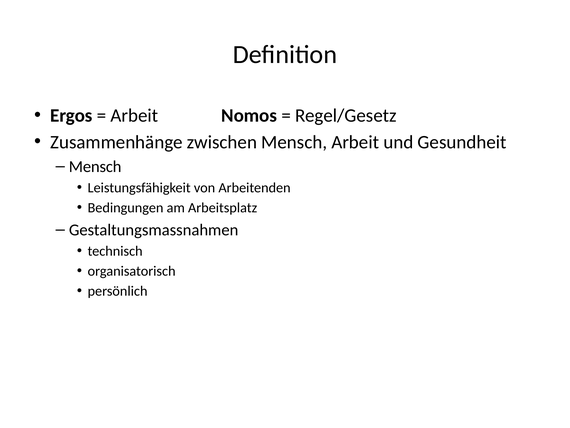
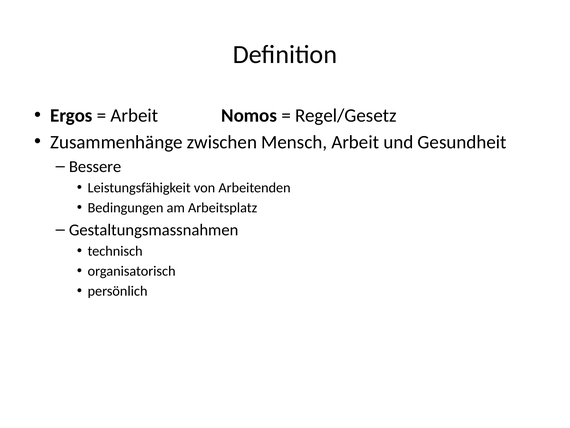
Mensch at (95, 166): Mensch -> Bessere
